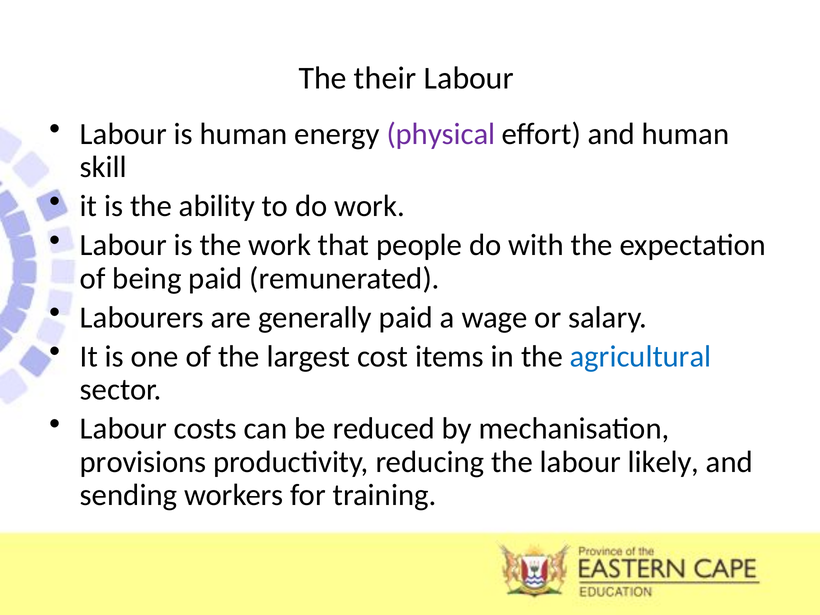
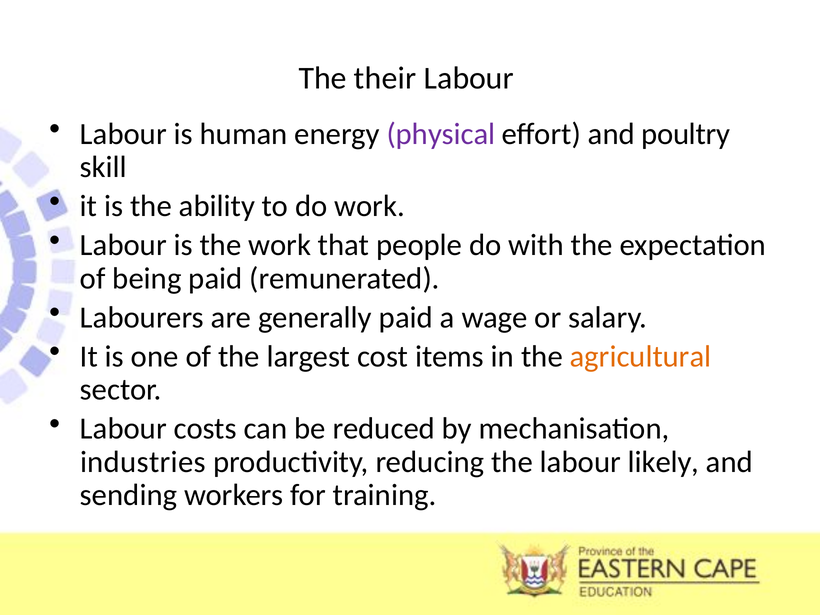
and human: human -> poultry
agricultural colour: blue -> orange
provisions: provisions -> industries
